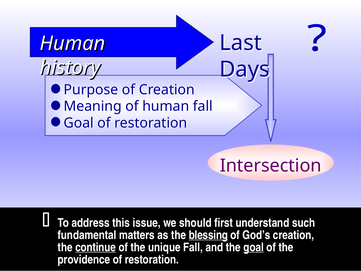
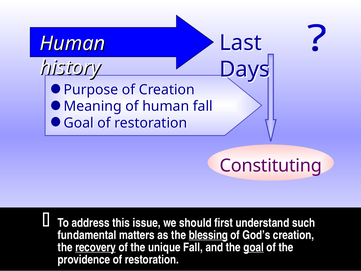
Intersection: Intersection -> Constituting
continue: continue -> recovery
